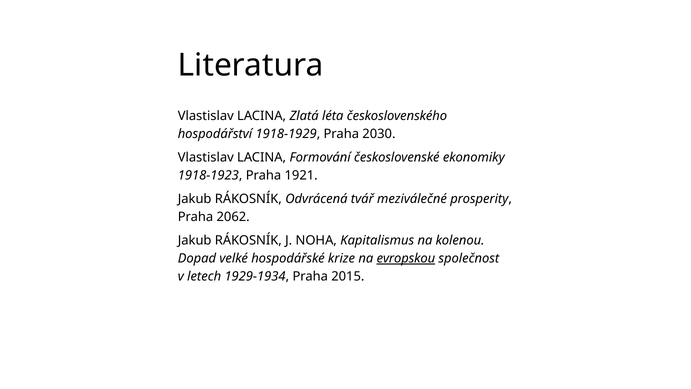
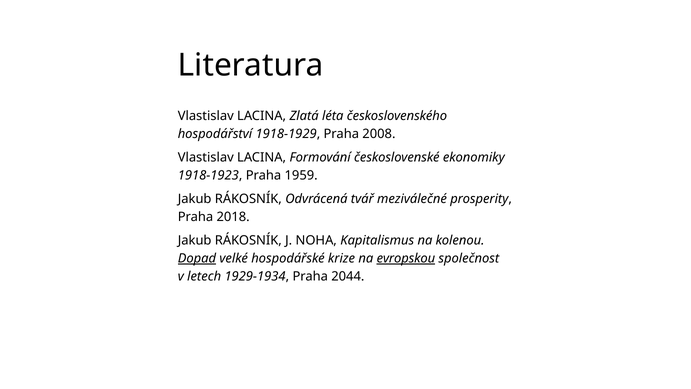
2030: 2030 -> 2008
1921: 1921 -> 1959
2062: 2062 -> 2018
Dopad underline: none -> present
2015: 2015 -> 2044
